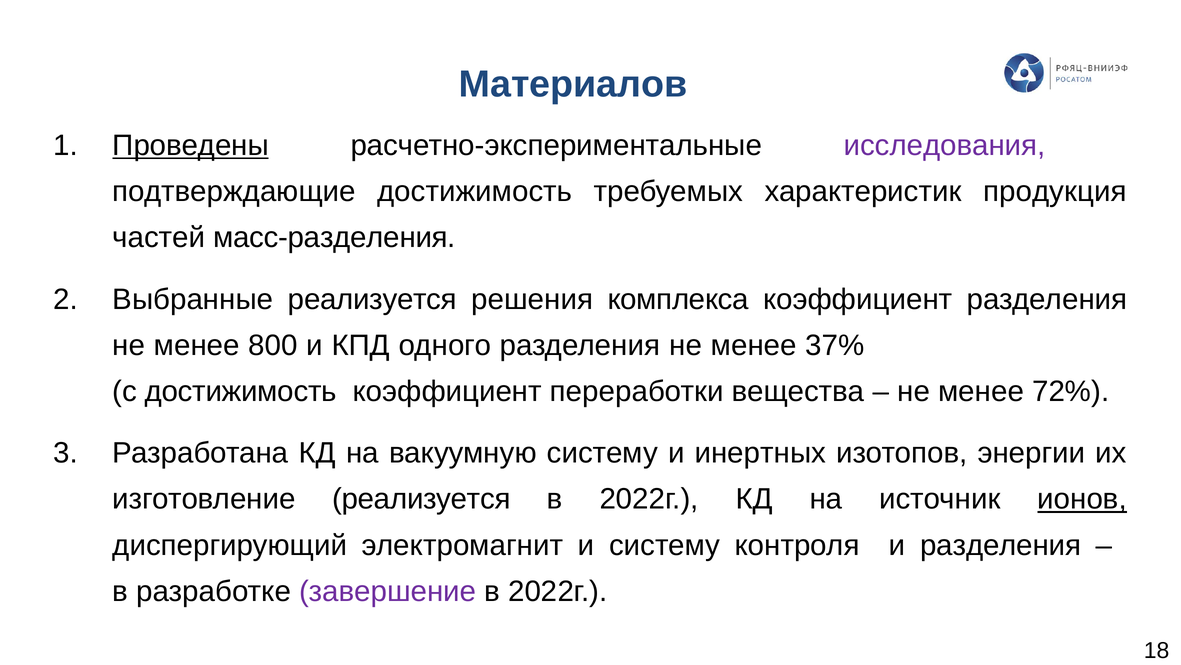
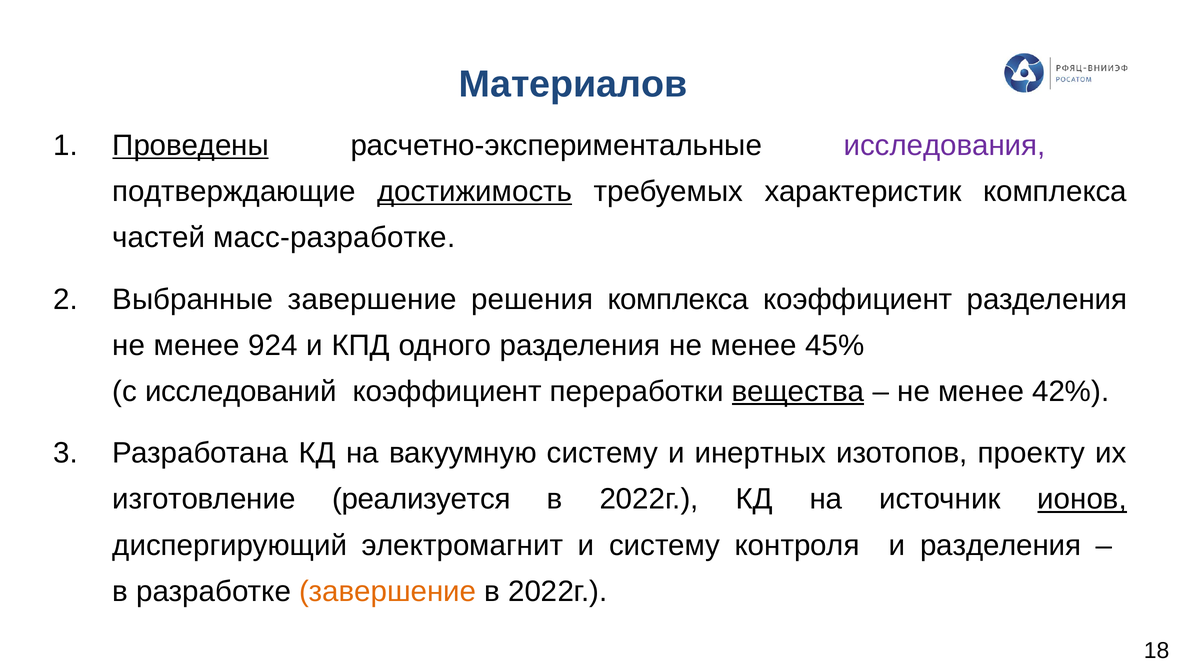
достижимость at (475, 191) underline: none -> present
характеристик продукция: продукция -> комплекса
масс-разделения: масс-разделения -> масс-разработке
Выбранные реализуется: реализуется -> завершение
800: 800 -> 924
37%: 37% -> 45%
с достижимость: достижимость -> исследований
вещества underline: none -> present
72%: 72% -> 42%
энергии: энергии -> проекту
завершение at (388, 591) colour: purple -> orange
